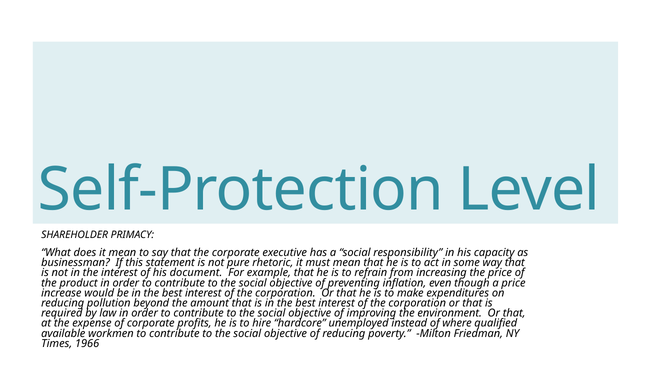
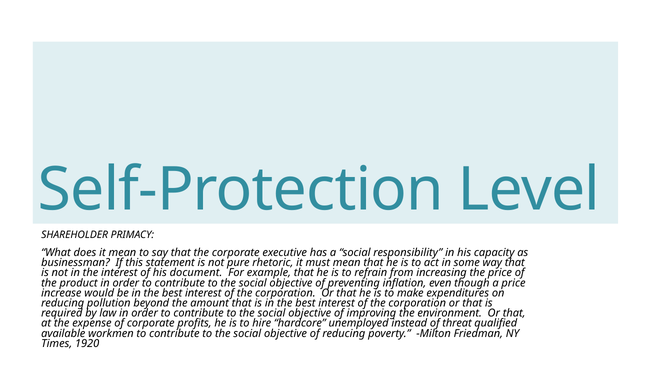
where: where -> threat
1966: 1966 -> 1920
